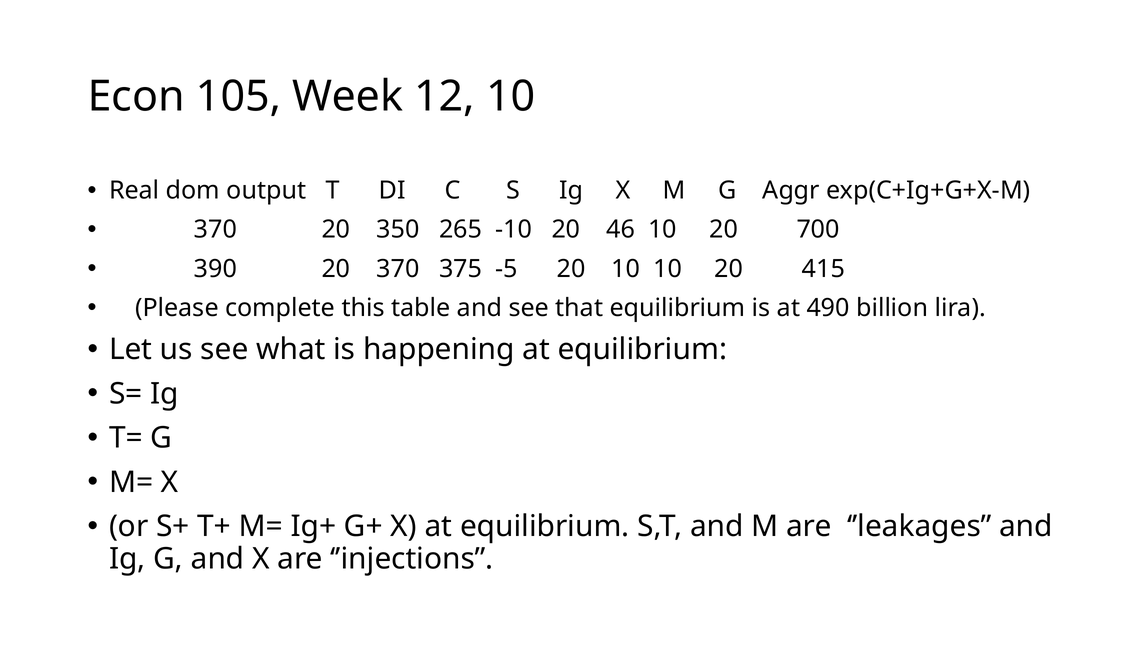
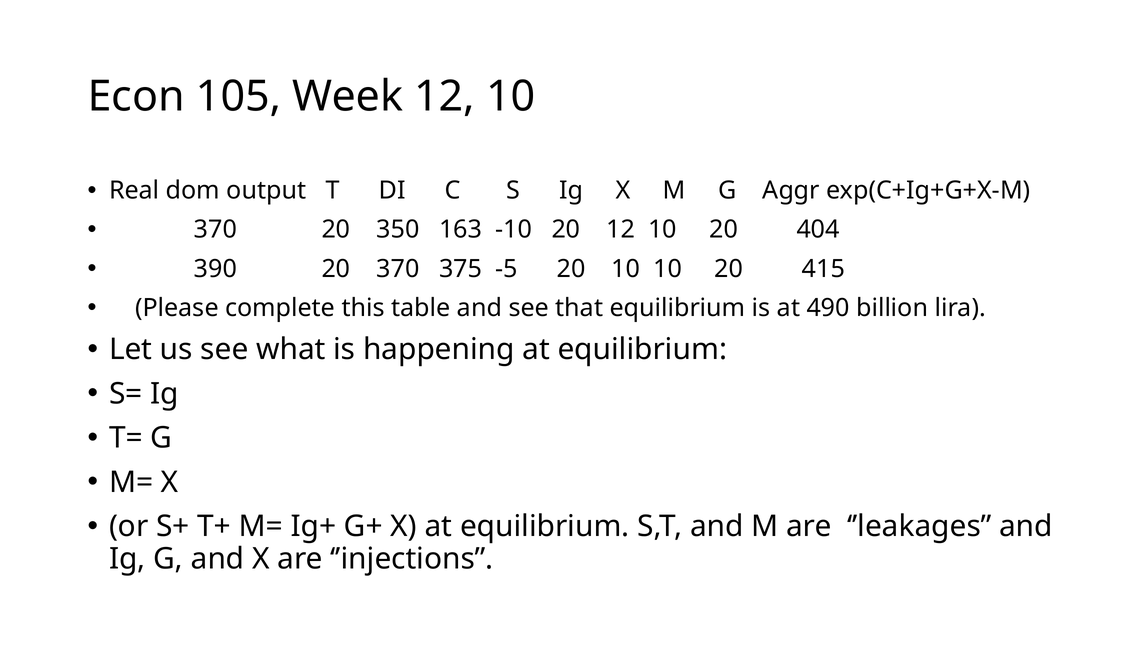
265: 265 -> 163
20 46: 46 -> 12
700: 700 -> 404
